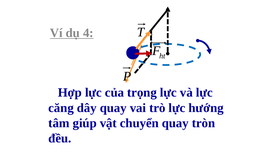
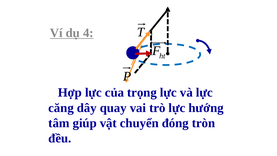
chuyển quay: quay -> đóng
